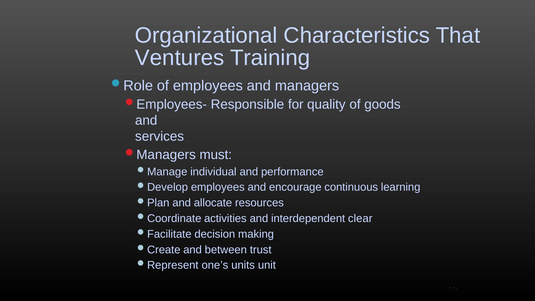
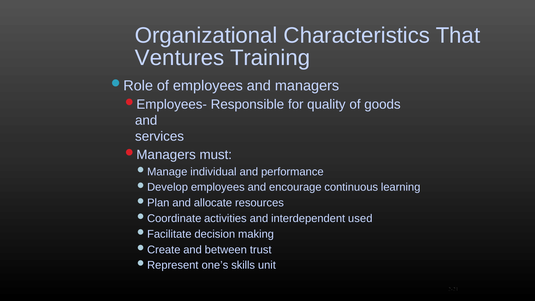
clear: clear -> used
units: units -> skills
